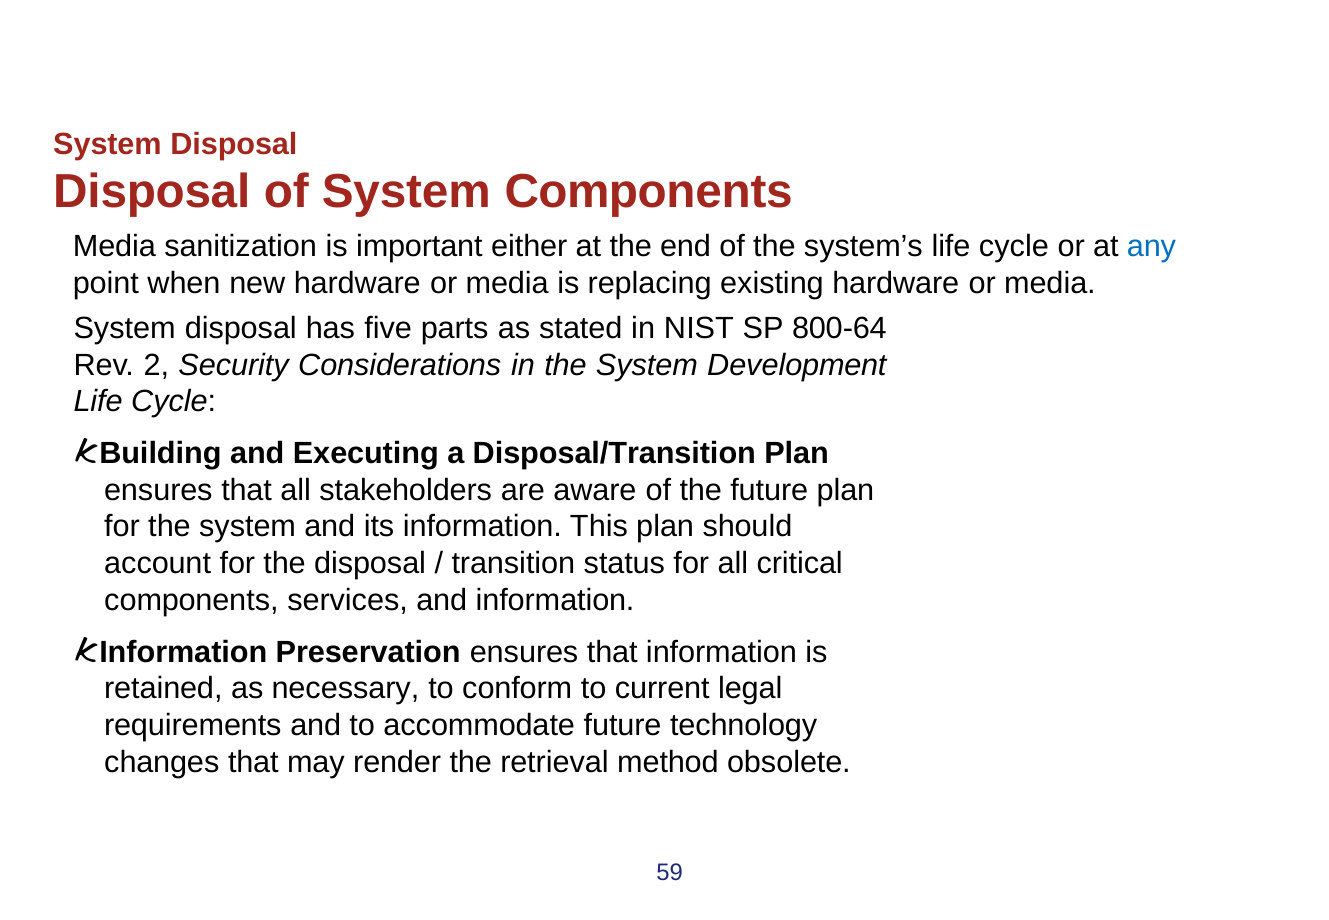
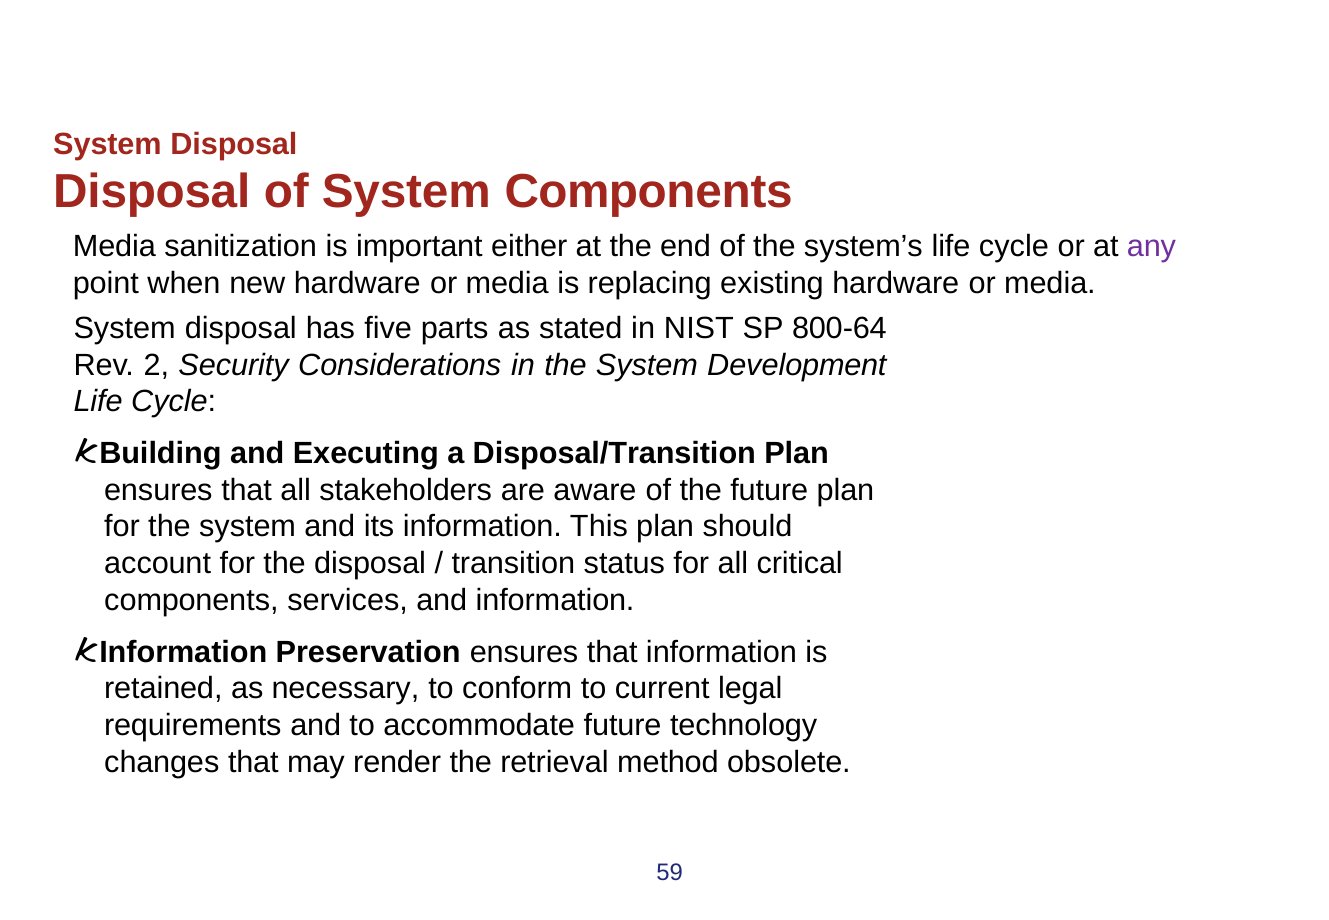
any colour: blue -> purple
